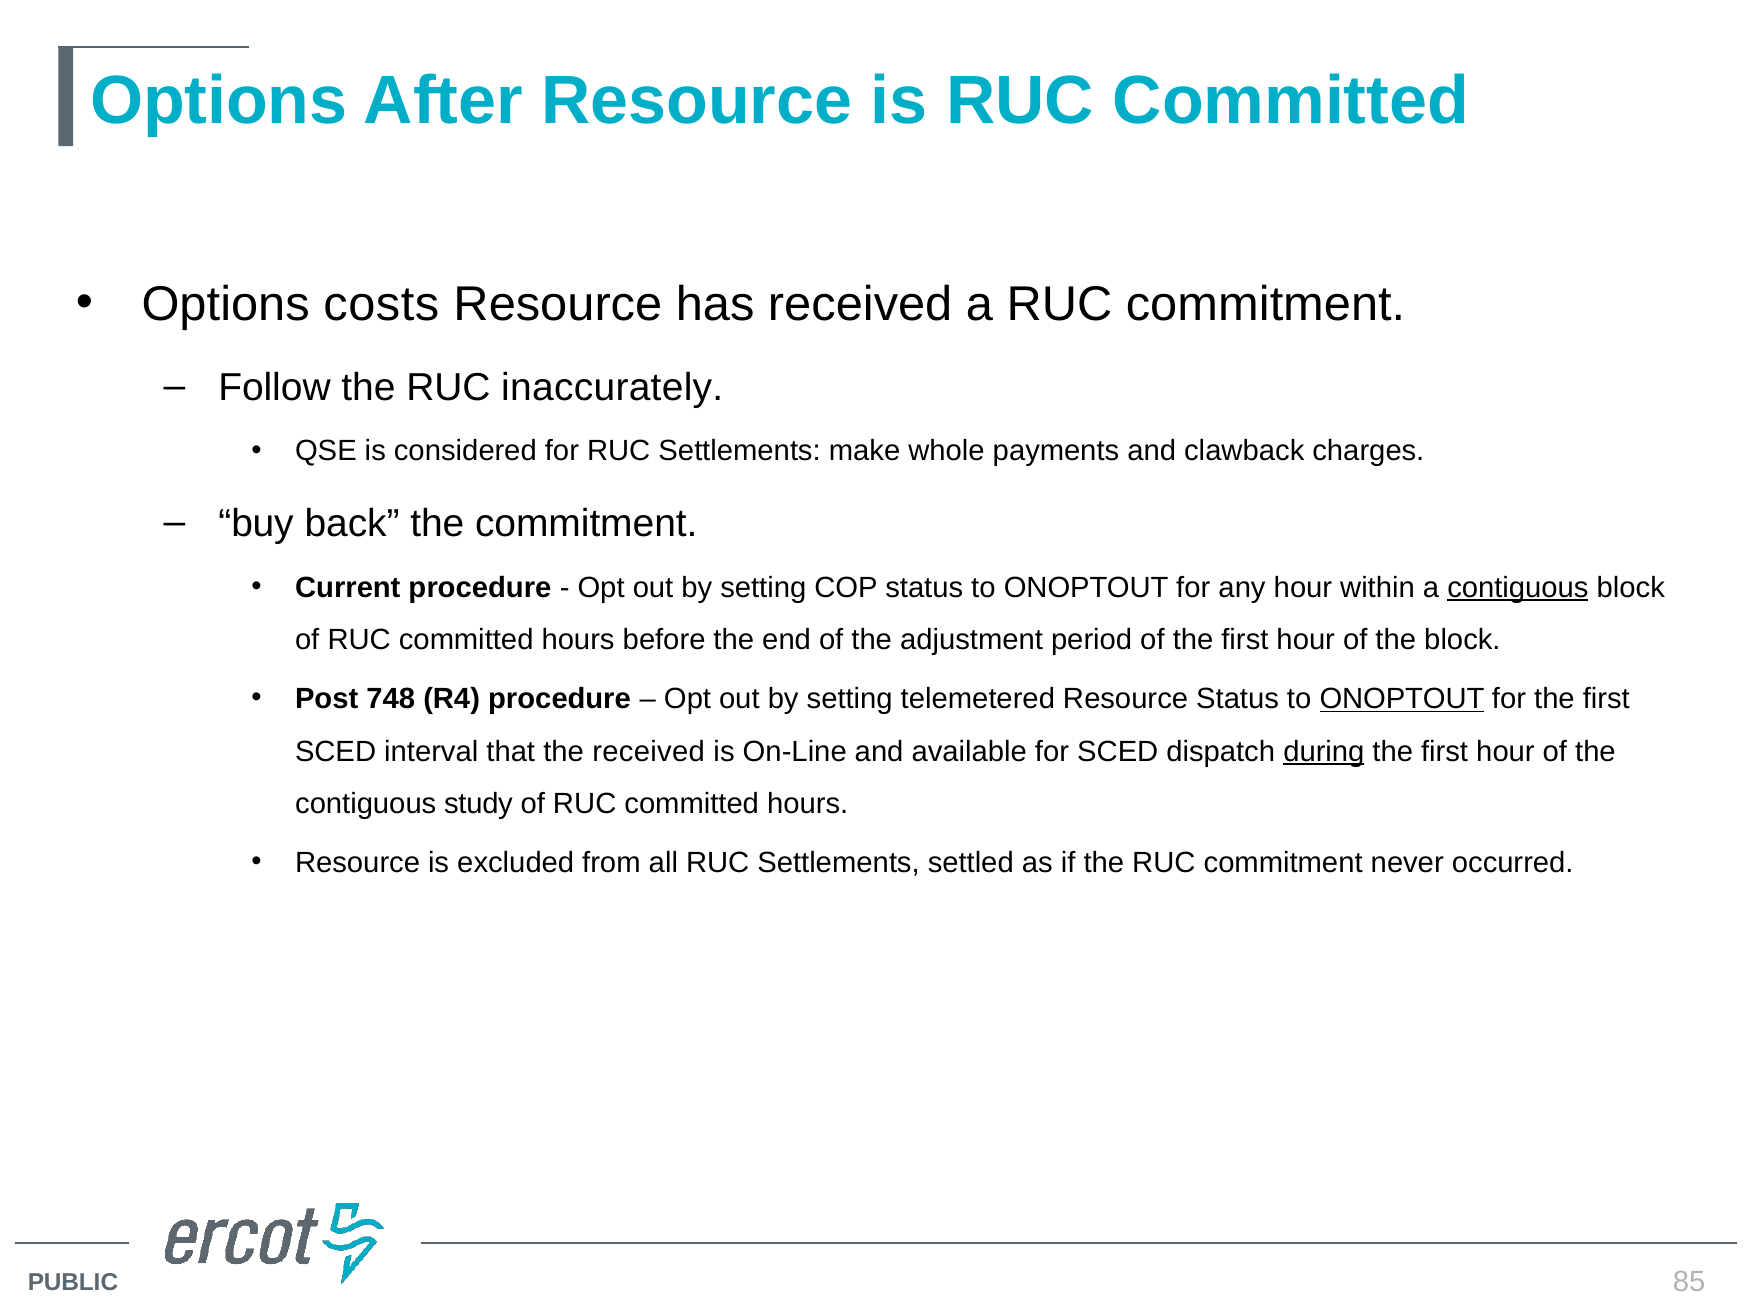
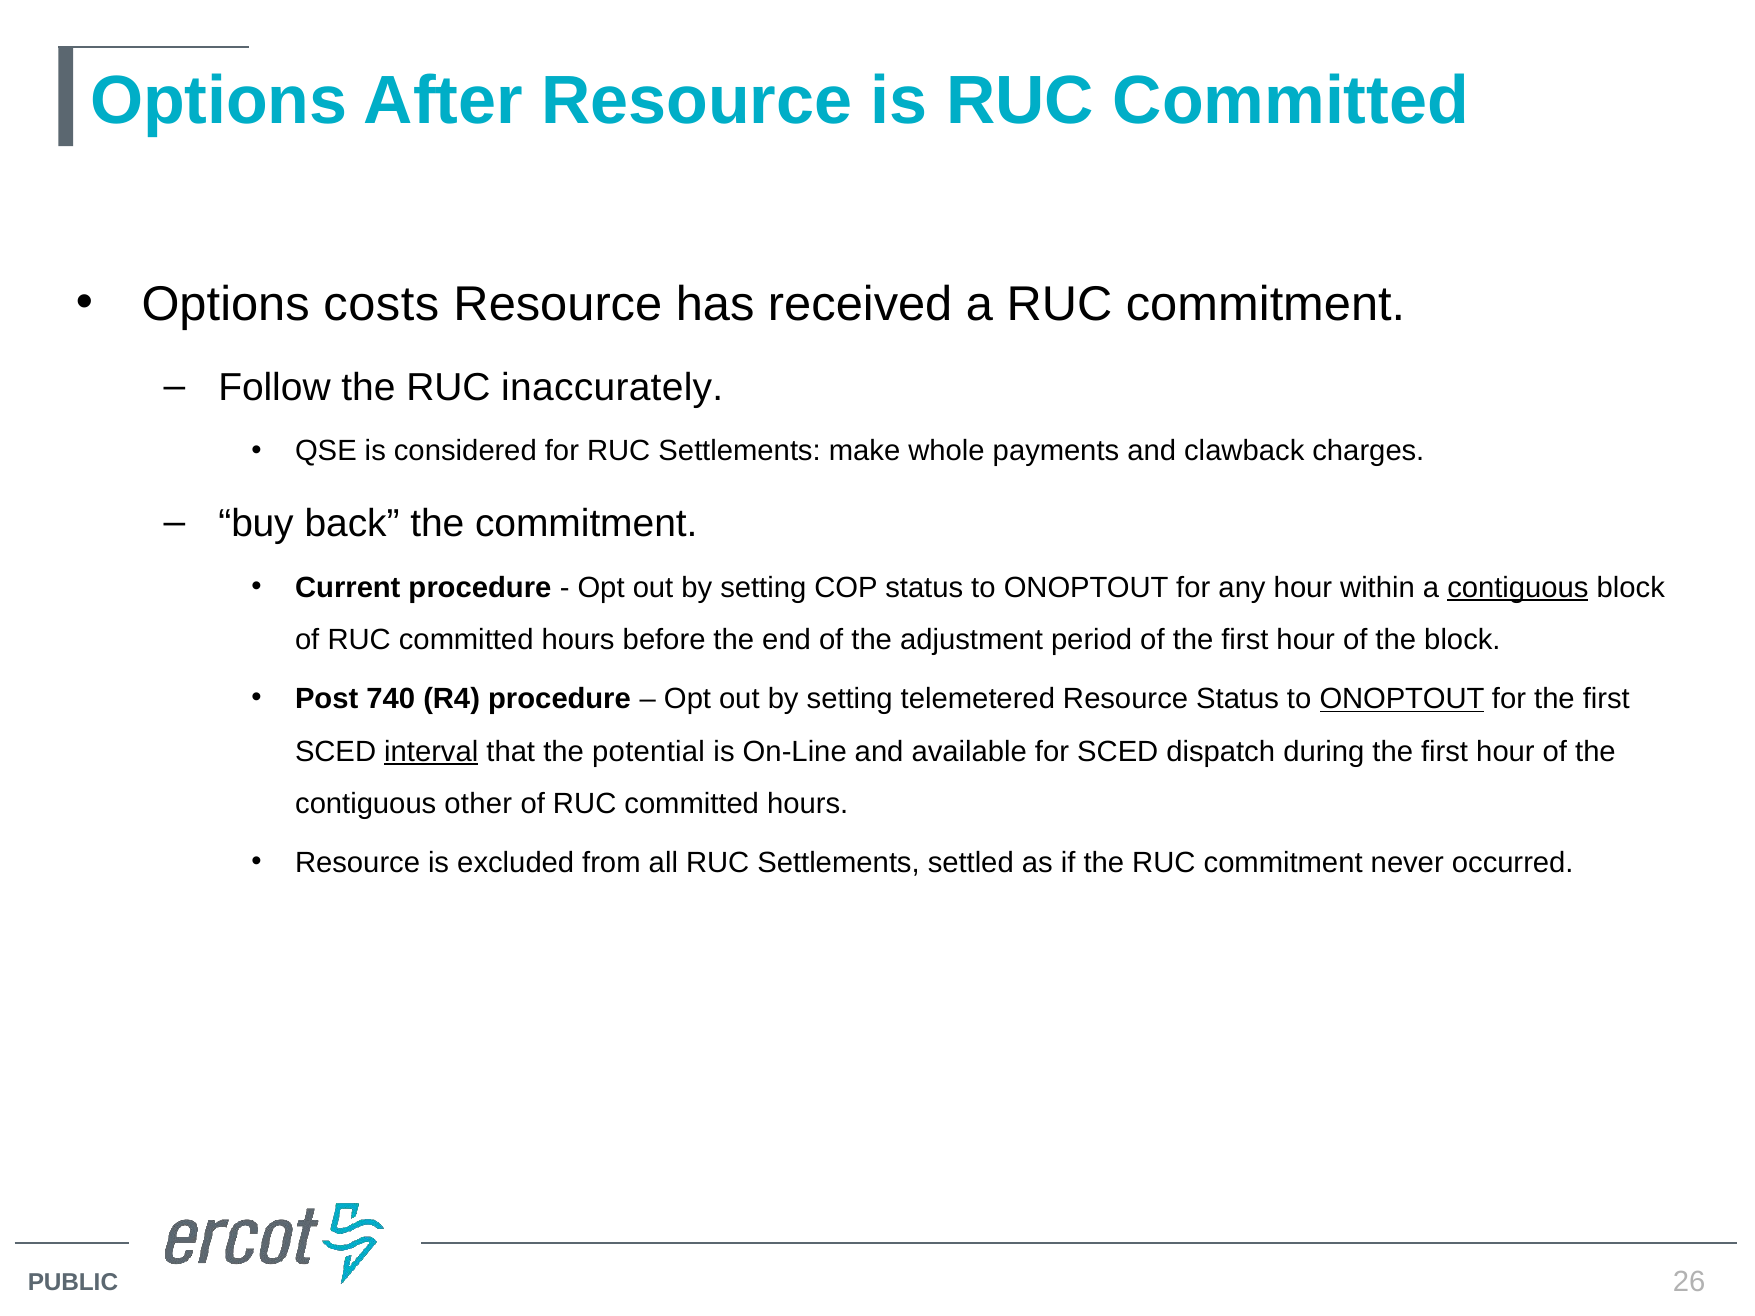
748: 748 -> 740
interval underline: none -> present
the received: received -> potential
during underline: present -> none
study: study -> other
85: 85 -> 26
